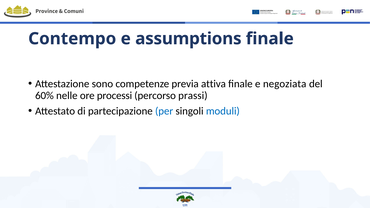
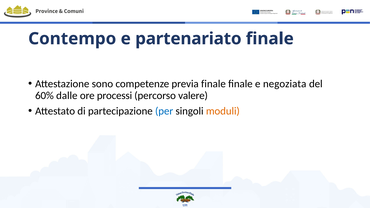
assumptions: assumptions -> partenariato
previa attiva: attiva -> finale
nelle: nelle -> dalle
prassi: prassi -> valere
moduli colour: blue -> orange
